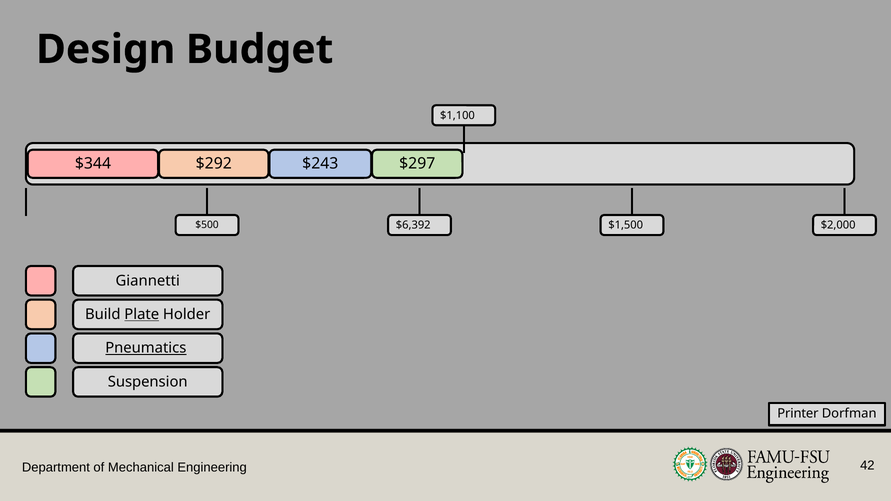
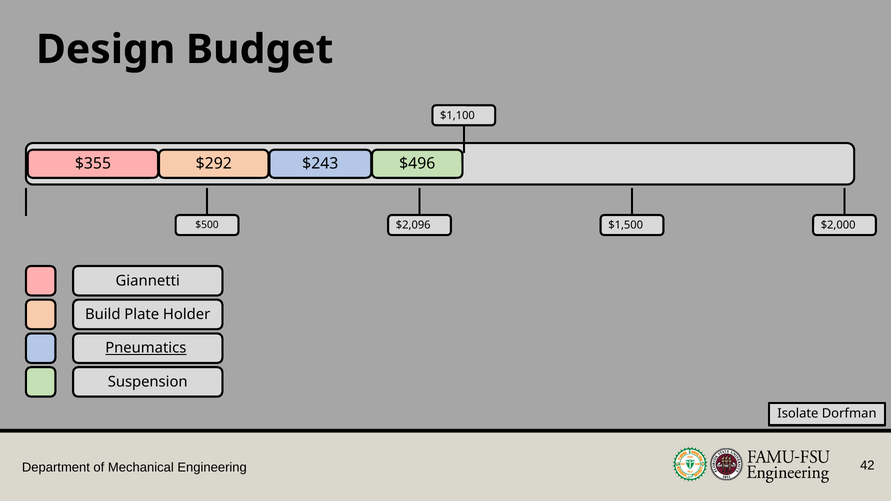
$344: $344 -> $355
$297: $297 -> $496
$6,392: $6,392 -> $2,096
Plate underline: present -> none
Printer: Printer -> Isolate
